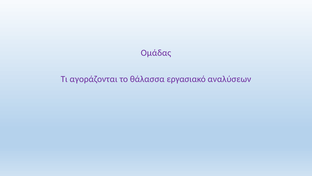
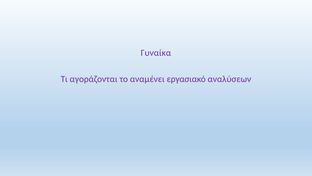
Ομάδας: Ομάδας -> Γυναίκα
θάλασσα: θάλασσα -> αναμένει
